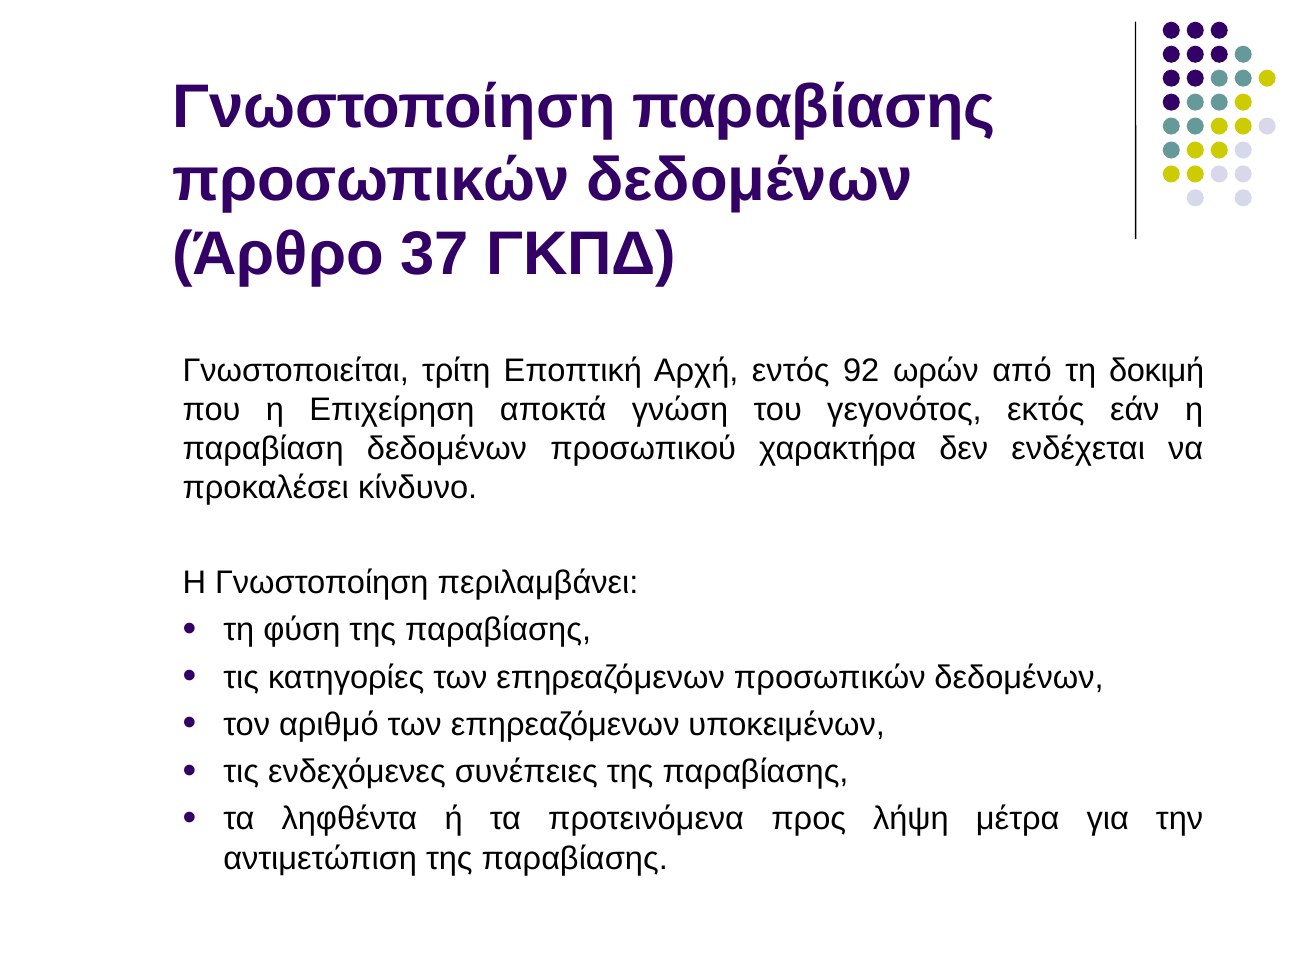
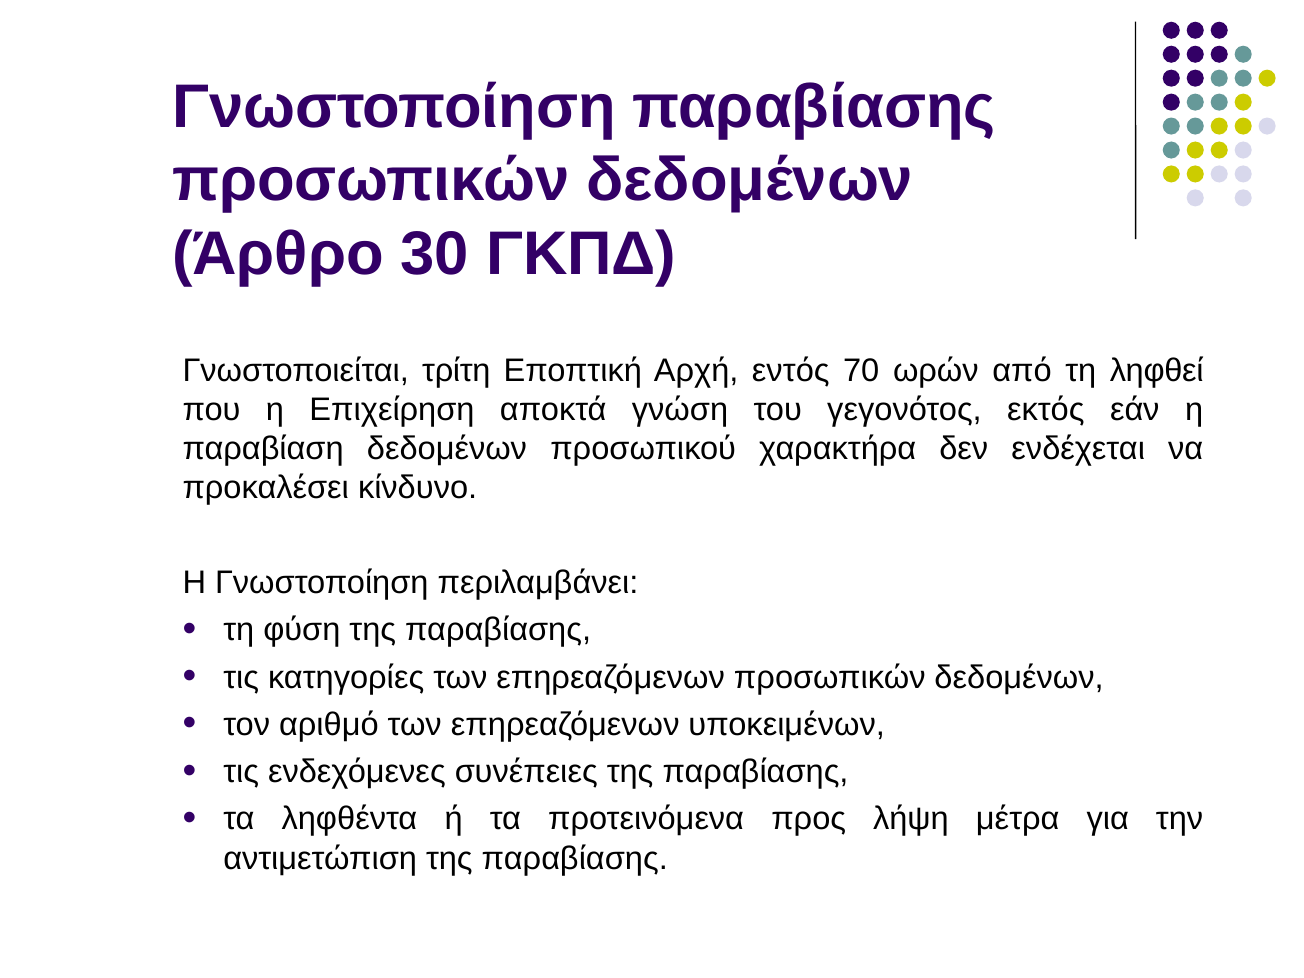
37: 37 -> 30
92: 92 -> 70
δοκιμή: δοκιμή -> ληφθεί
